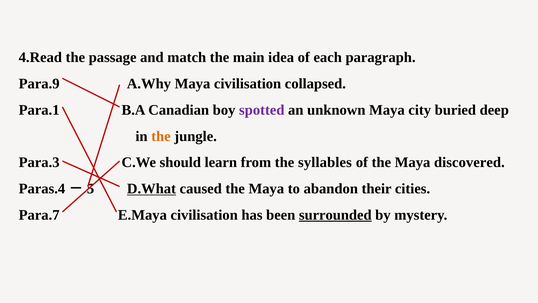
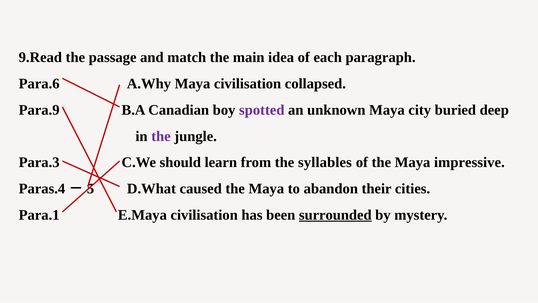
4.Read: 4.Read -> 9.Read
Para.9: Para.9 -> Para.6
Para.1: Para.1 -> Para.9
the at (161, 136) colour: orange -> purple
discovered: discovered -> impressive
D.What underline: present -> none
Para.7: Para.7 -> Para.1
